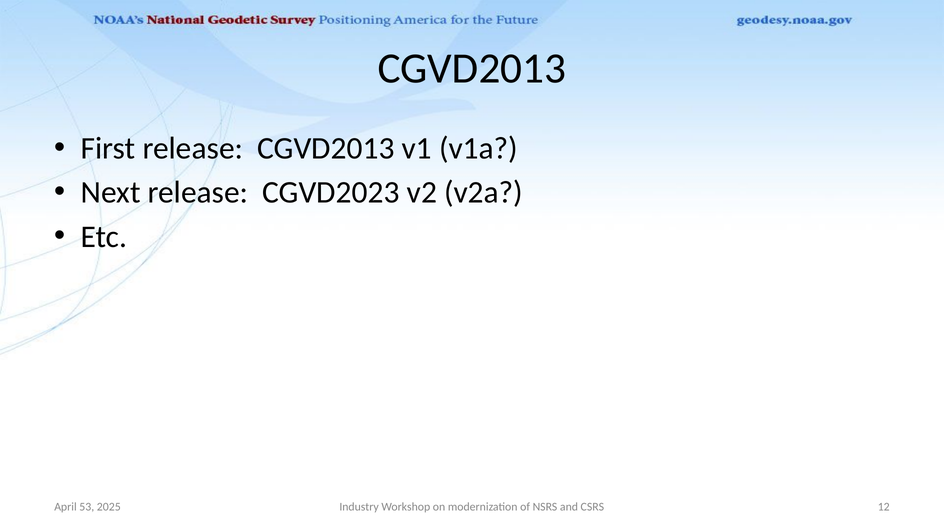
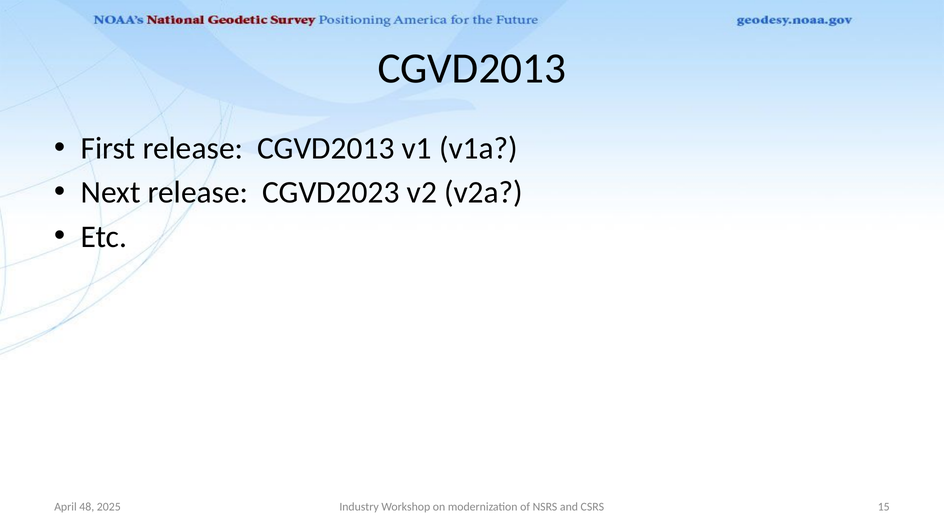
53: 53 -> 48
12: 12 -> 15
